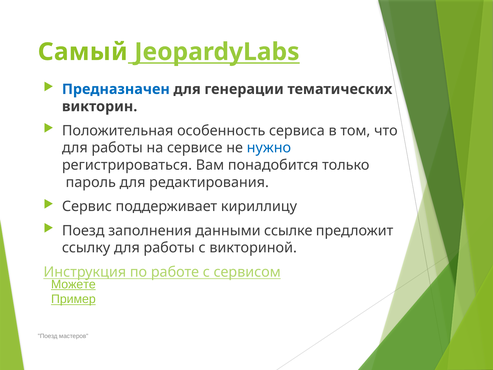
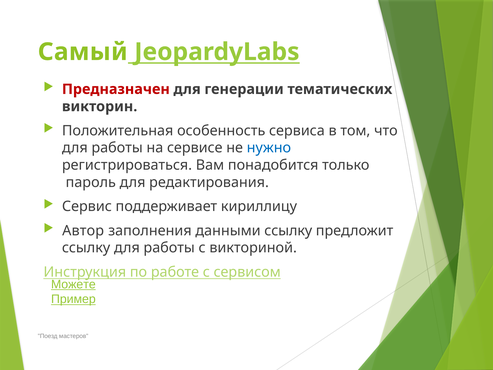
Предназначен colour: blue -> red
Поезд at (83, 230): Поезд -> Автор
данными ссылке: ссылке -> ссылку
